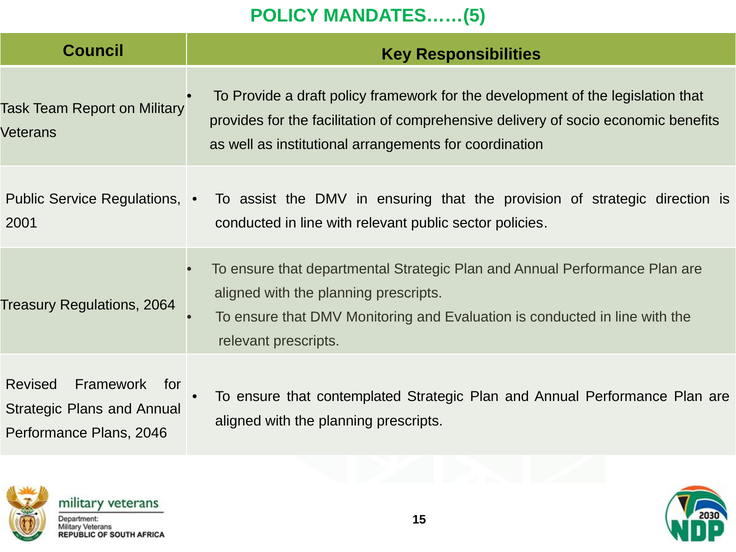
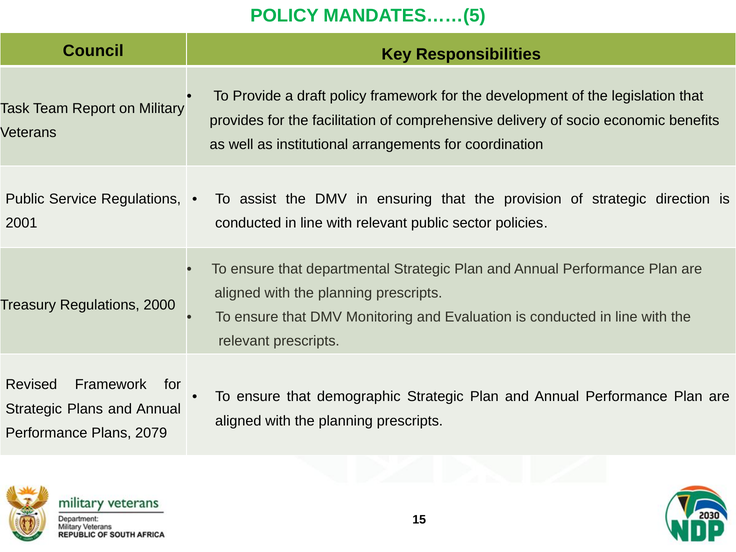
2064: 2064 -> 2000
contemplated: contemplated -> demographic
2046: 2046 -> 2079
